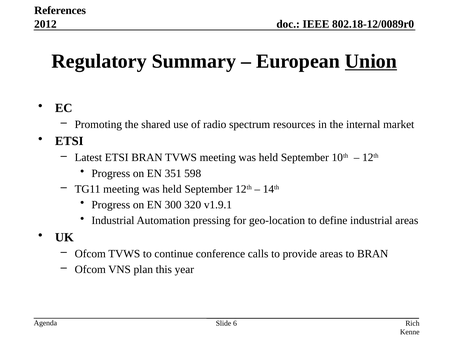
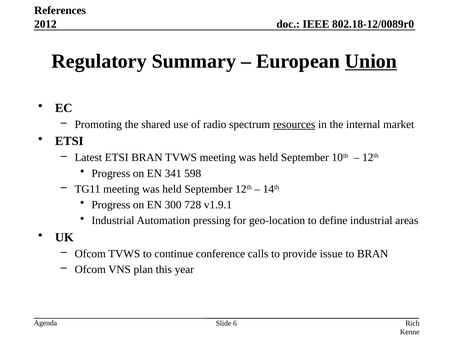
resources underline: none -> present
351: 351 -> 341
320: 320 -> 728
provide areas: areas -> issue
